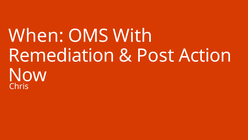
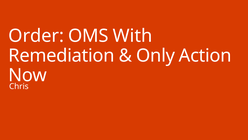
When: When -> Order
Post: Post -> Only
